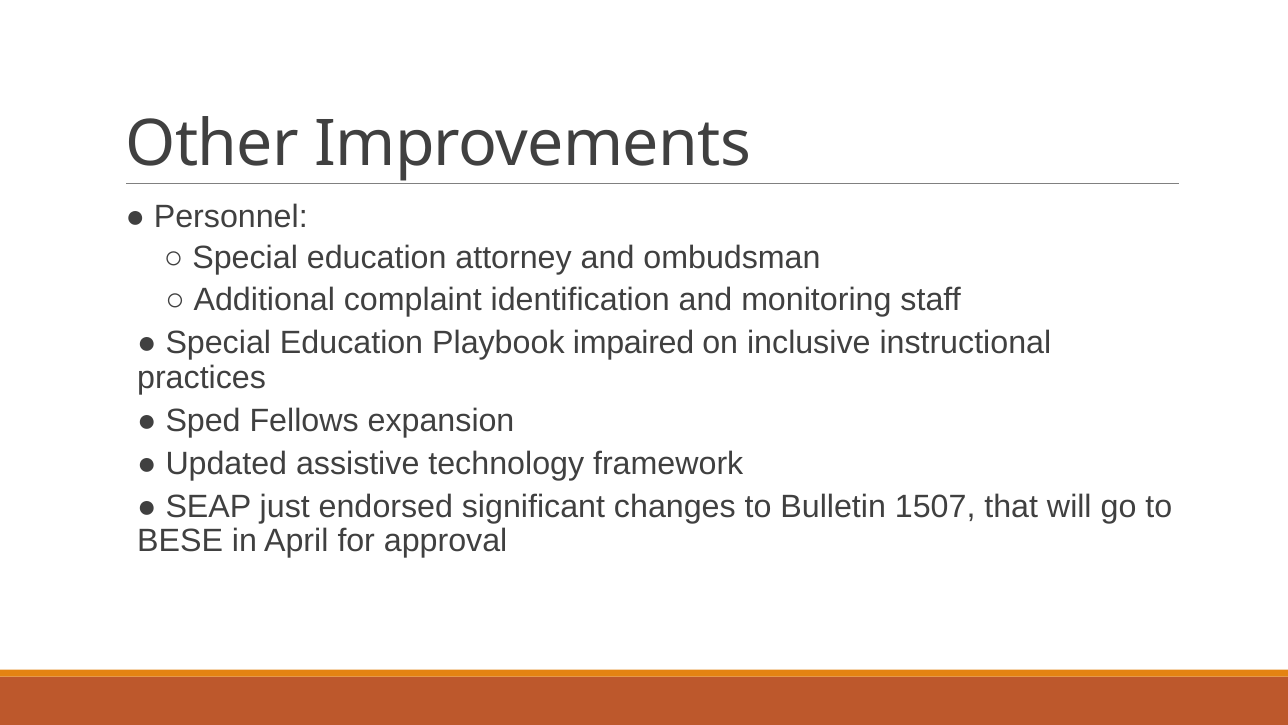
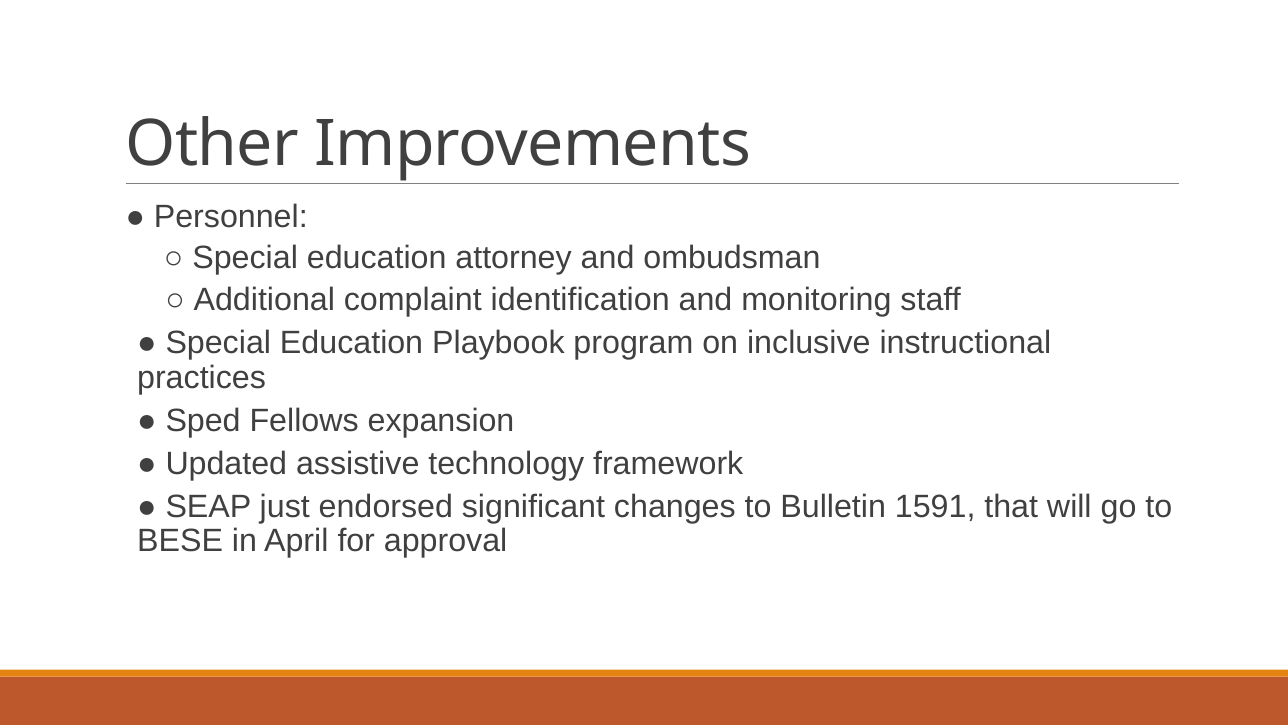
impaired: impaired -> program
1507: 1507 -> 1591
